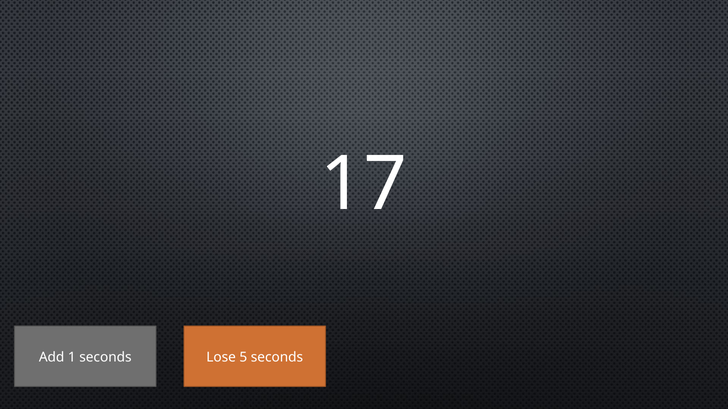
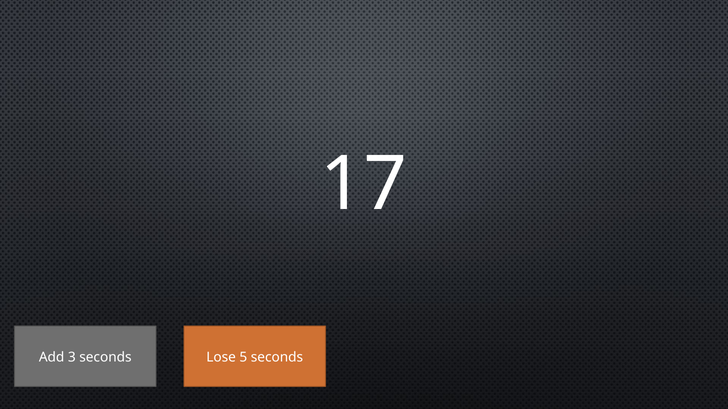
1: 1 -> 3
